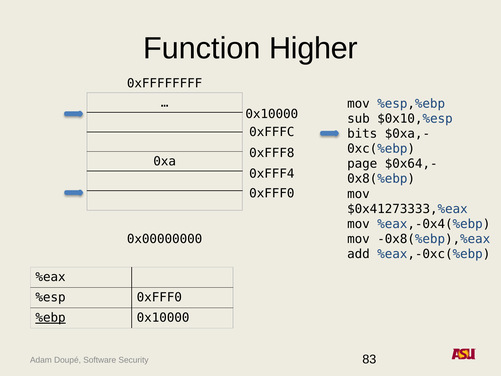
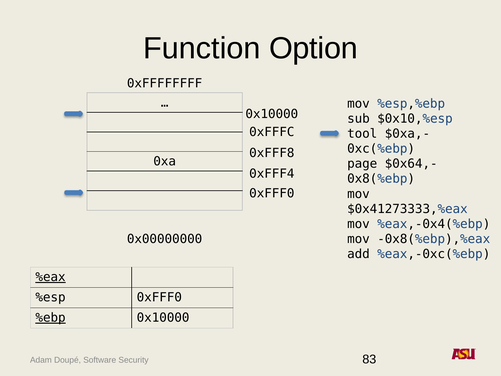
Higher: Higher -> Option
bits: bits -> tool
%eax underline: none -> present
